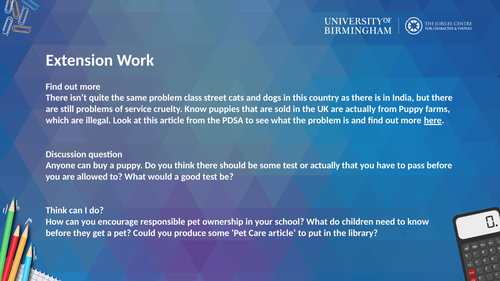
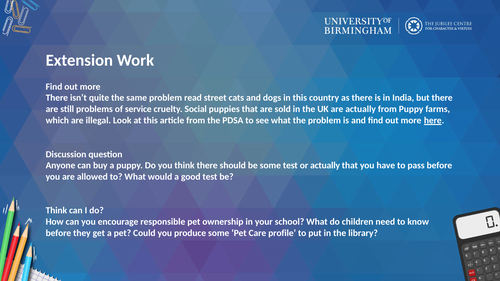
class: class -> read
cruelty Know: Know -> Social
Care article: article -> profile
